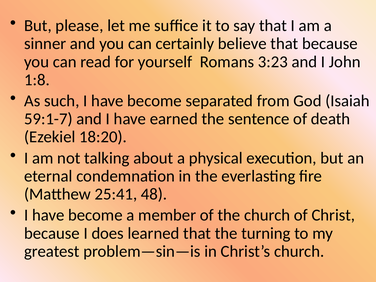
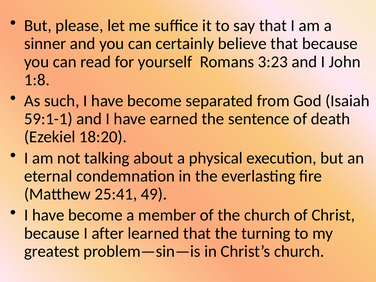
59:1-7: 59:1-7 -> 59:1-1
48: 48 -> 49
does: does -> after
